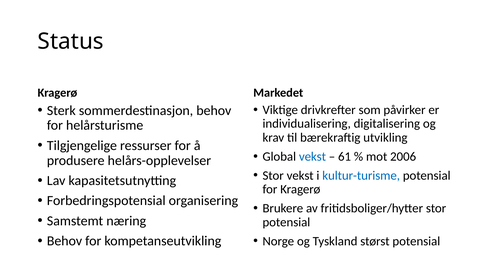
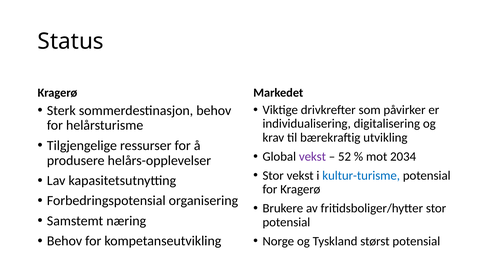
vekst at (312, 157) colour: blue -> purple
61: 61 -> 52
2006: 2006 -> 2034
